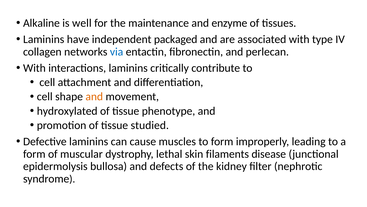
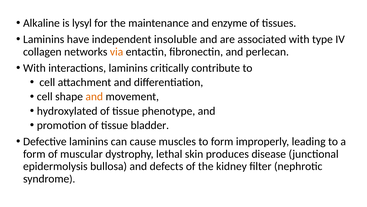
well: well -> lysyl
packaged: packaged -> insoluble
via colour: blue -> orange
studied: studied -> bladder
filaments: filaments -> produces
